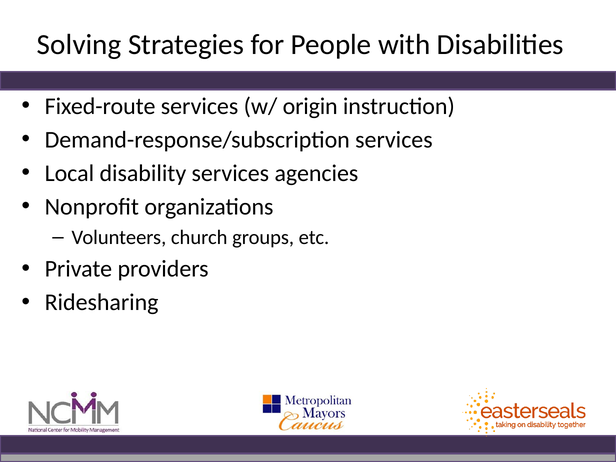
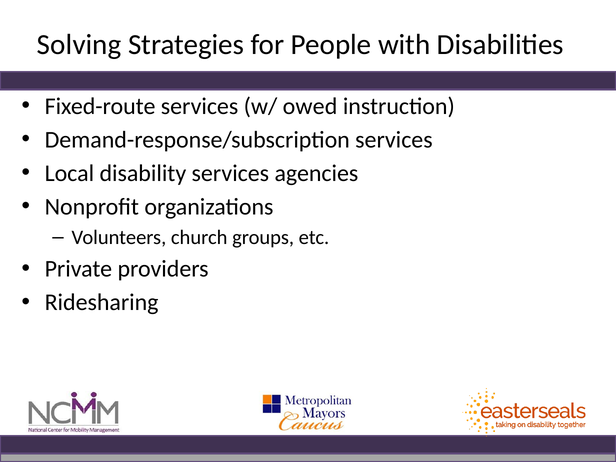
origin: origin -> owed
